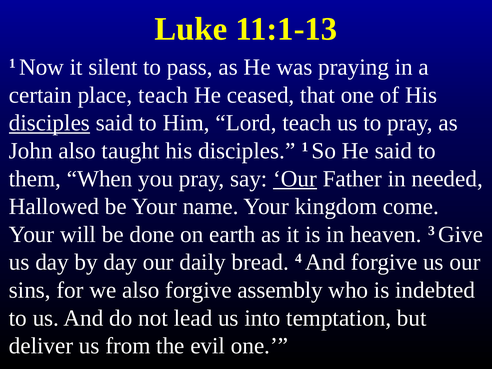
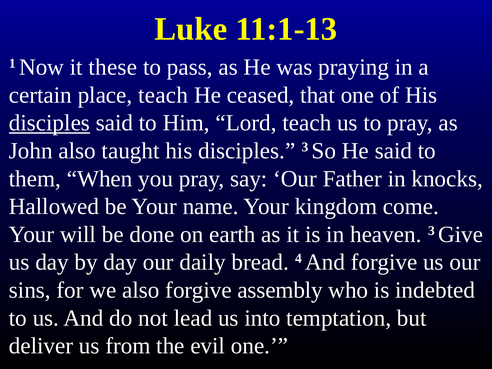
silent: silent -> these
disciples 1: 1 -> 3
Our at (295, 179) underline: present -> none
needed: needed -> knocks
